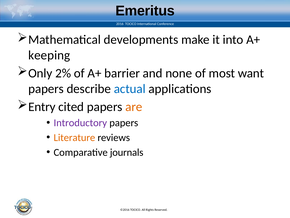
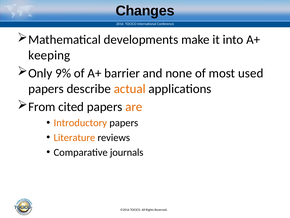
Emeritus: Emeritus -> Changes
2%: 2% -> 9%
want: want -> used
actual colour: blue -> orange
Entry: Entry -> From
Introductory colour: purple -> orange
